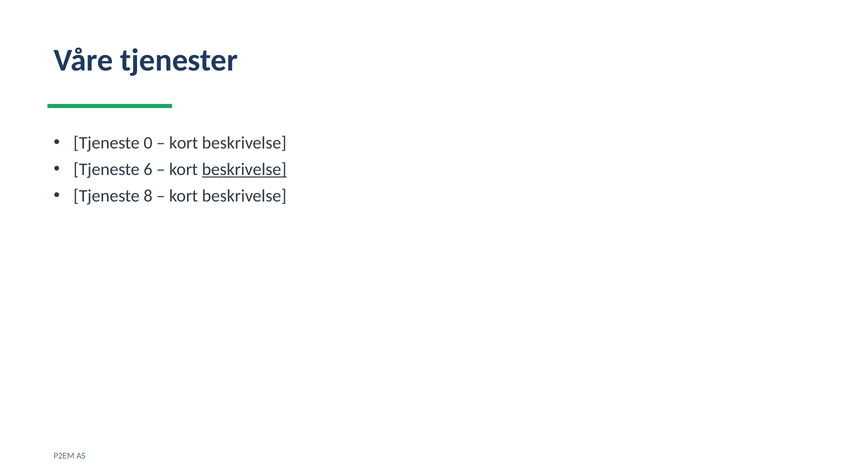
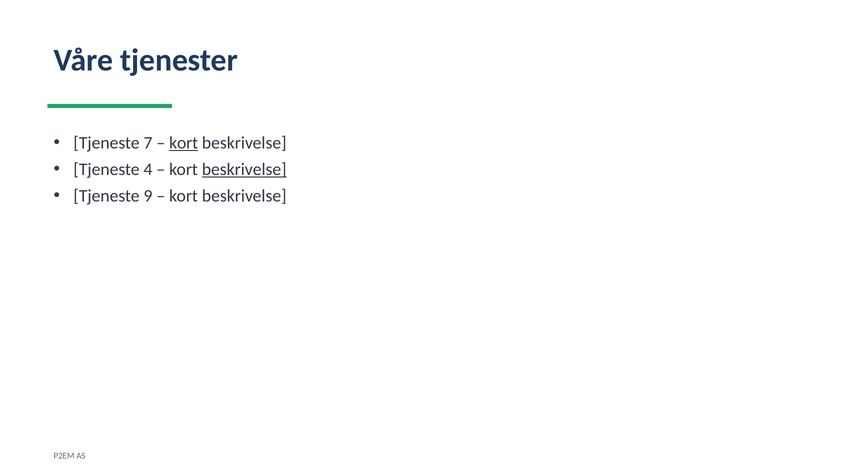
0: 0 -> 7
kort at (184, 143) underline: none -> present
6: 6 -> 4
8: 8 -> 9
